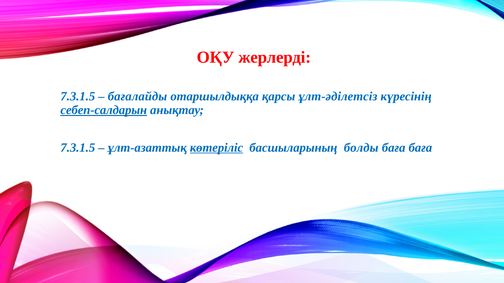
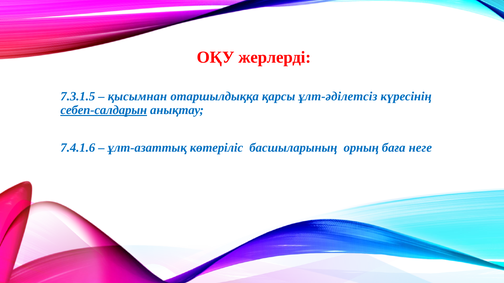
бағалайды: бағалайды -> қысымнан
7.3.1.5 at (78, 148): 7.3.1.5 -> 7.4.1.6
көтеріліс underline: present -> none
болды: болды -> орның
баға баға: баға -> неге
